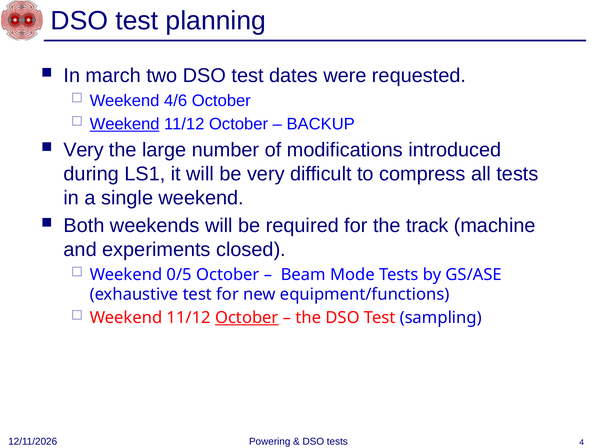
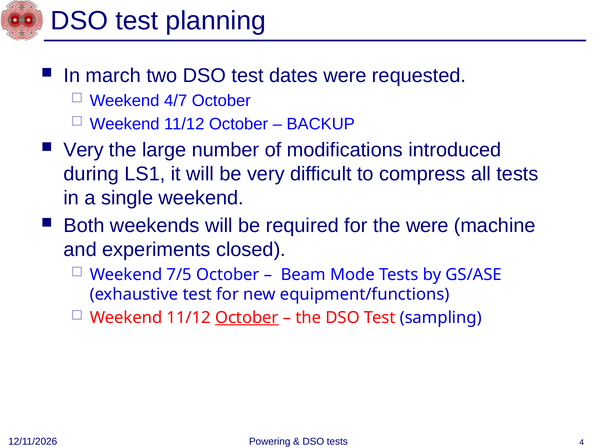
4/6: 4/6 -> 4/7
Weekend at (125, 124) underline: present -> none
the track: track -> were
0/5: 0/5 -> 7/5
